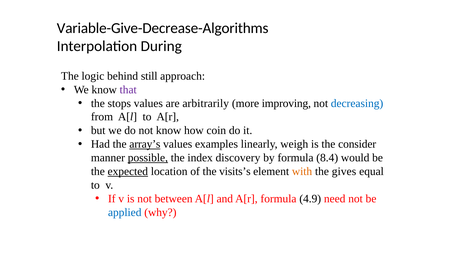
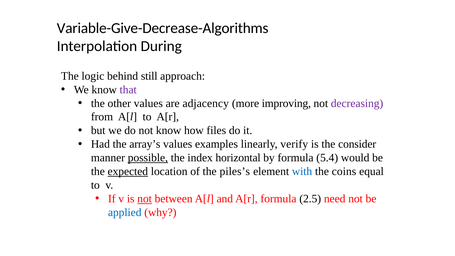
stops: stops -> other
arbitrarily: arbitrarily -> adjacency
decreasing colour: blue -> purple
coin: coin -> files
array’s underline: present -> none
weigh: weigh -> verify
discovery: discovery -> horizontal
8.4: 8.4 -> 5.4
visits’s: visits’s -> piles’s
with colour: orange -> blue
gives: gives -> coins
not at (145, 199) underline: none -> present
4.9: 4.9 -> 2.5
